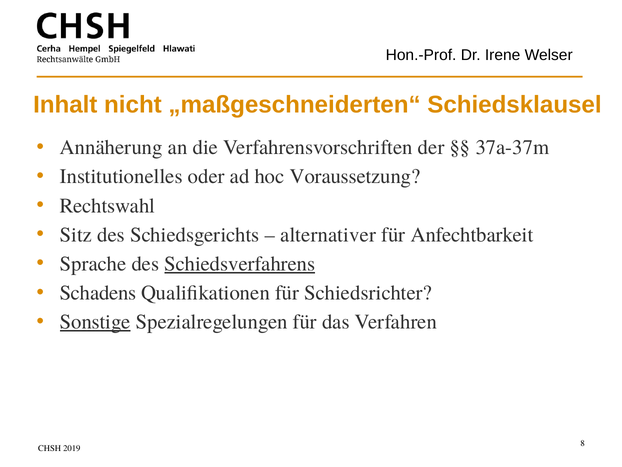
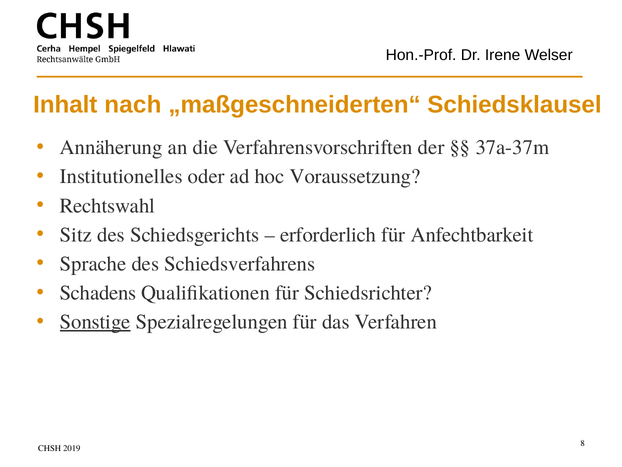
nicht: nicht -> nach
alternativer: alternativer -> erforderlich
Schiedsverfahrens underline: present -> none
